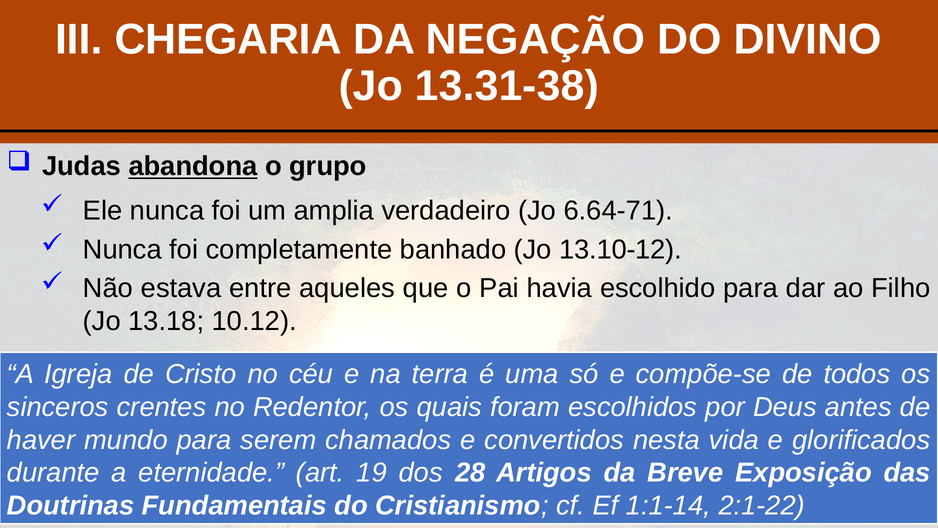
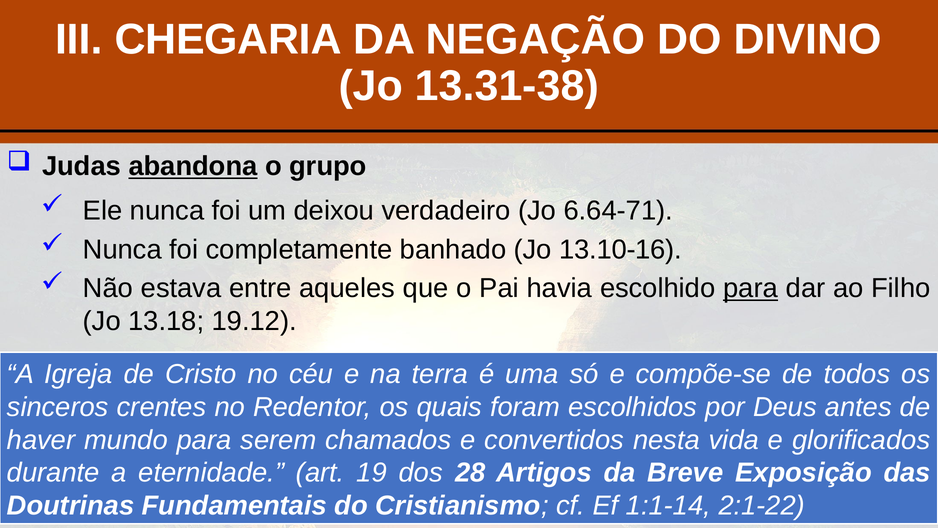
amplia: amplia -> deixou
13.10-12: 13.10-12 -> 13.10-16
para at (751, 288) underline: none -> present
10.12: 10.12 -> 19.12
